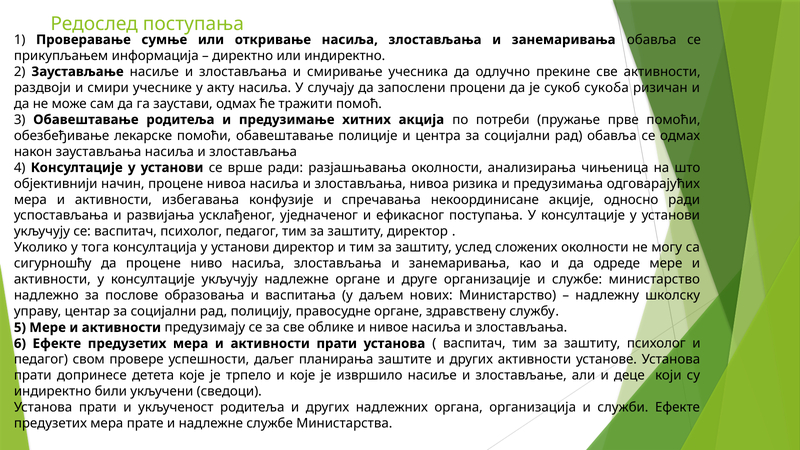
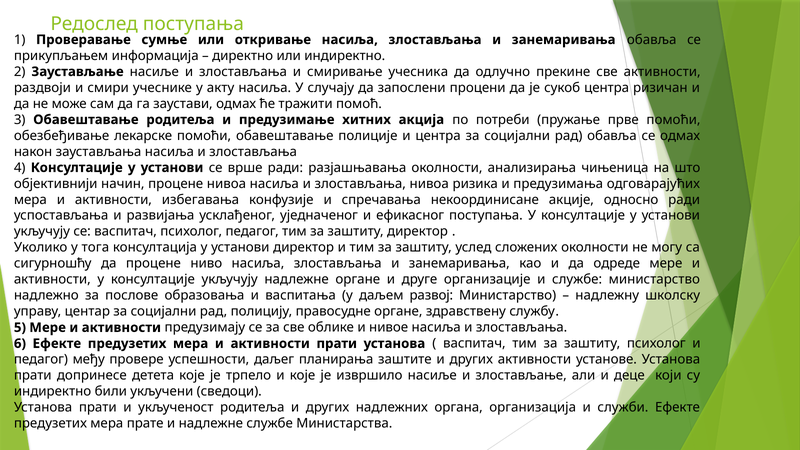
сукоб сукоба: сукоба -> центра
нових: нових -> развој
свом: свом -> међу
